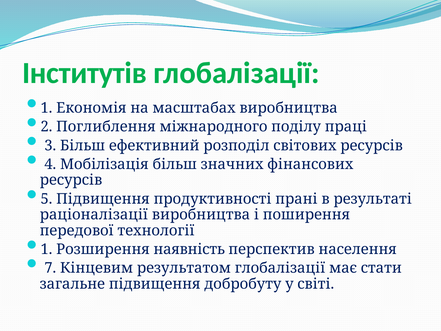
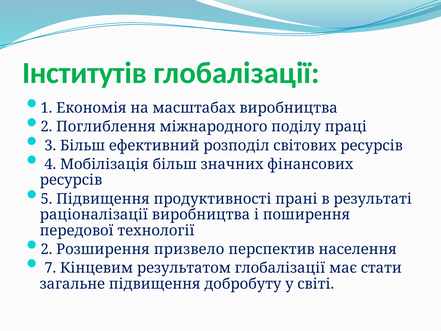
1 at (46, 249): 1 -> 2
наявність: наявність -> призвело
